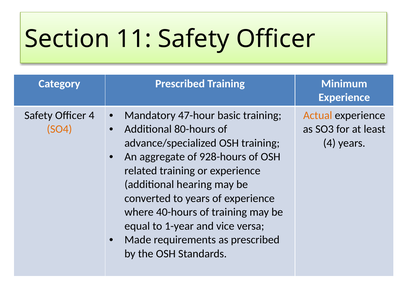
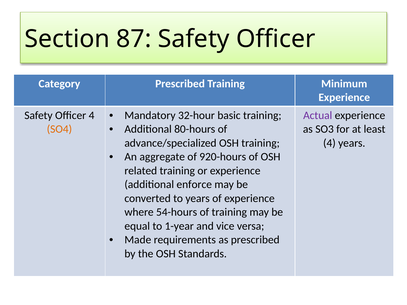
11: 11 -> 87
47-hour: 47-hour -> 32-hour
Actual colour: orange -> purple
928-hours: 928-hours -> 920-hours
hearing: hearing -> enforce
40-hours: 40-hours -> 54-hours
